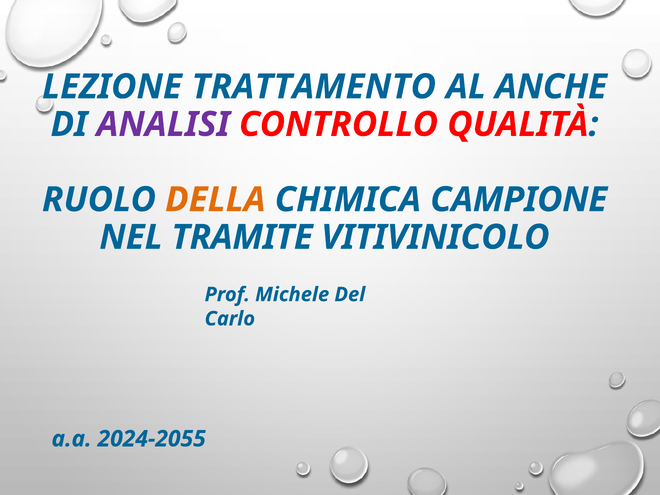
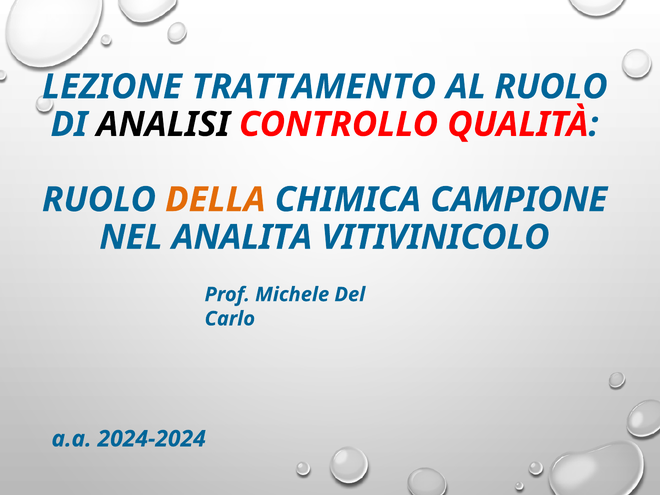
AL ANCHE: ANCHE -> RUOLO
ANALISI colour: purple -> black
TRAMITE: TRAMITE -> ANALITA
2024-2055: 2024-2055 -> 2024-2024
